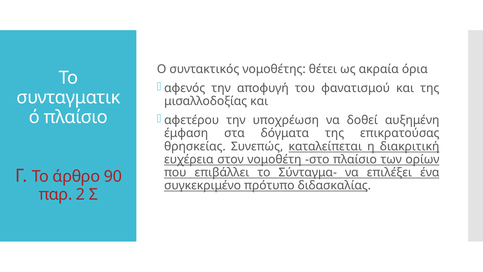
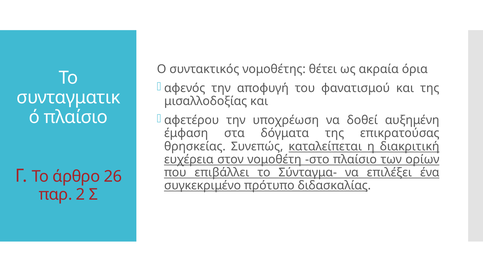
90: 90 -> 26
